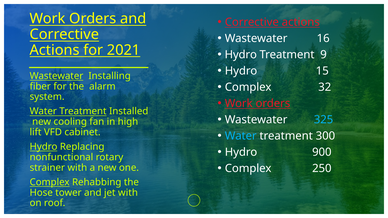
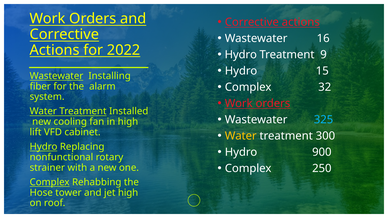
2021: 2021 -> 2022
Water at (241, 136) colour: light blue -> yellow
jet with: with -> high
